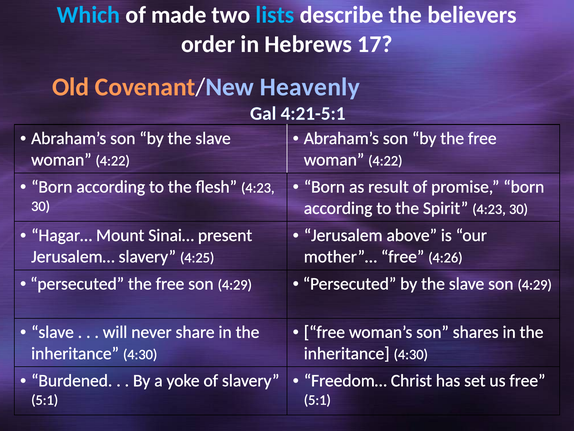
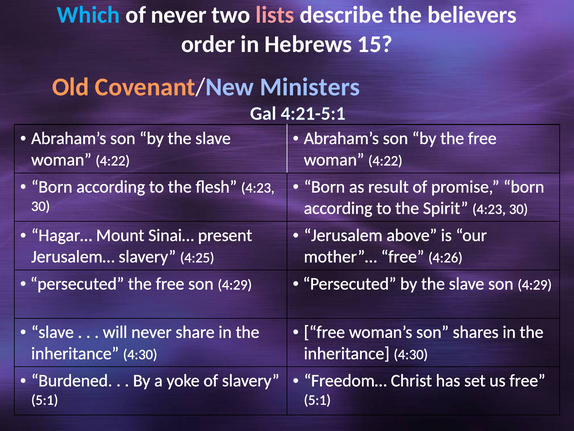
of made: made -> never
lists colour: light blue -> pink
17: 17 -> 15
Heavenly: Heavenly -> Ministers
